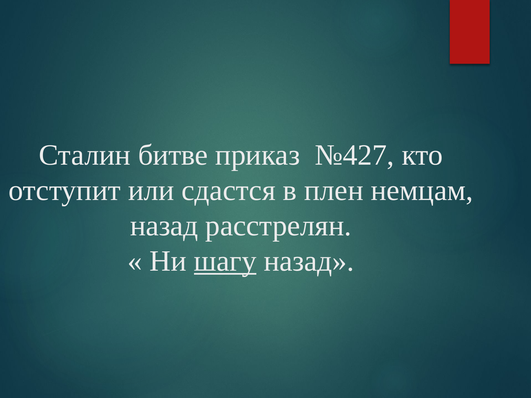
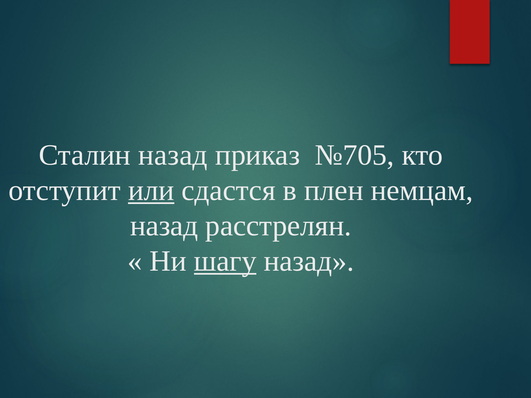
Сталин битве: битве -> назад
№427: №427 -> №705
или underline: none -> present
